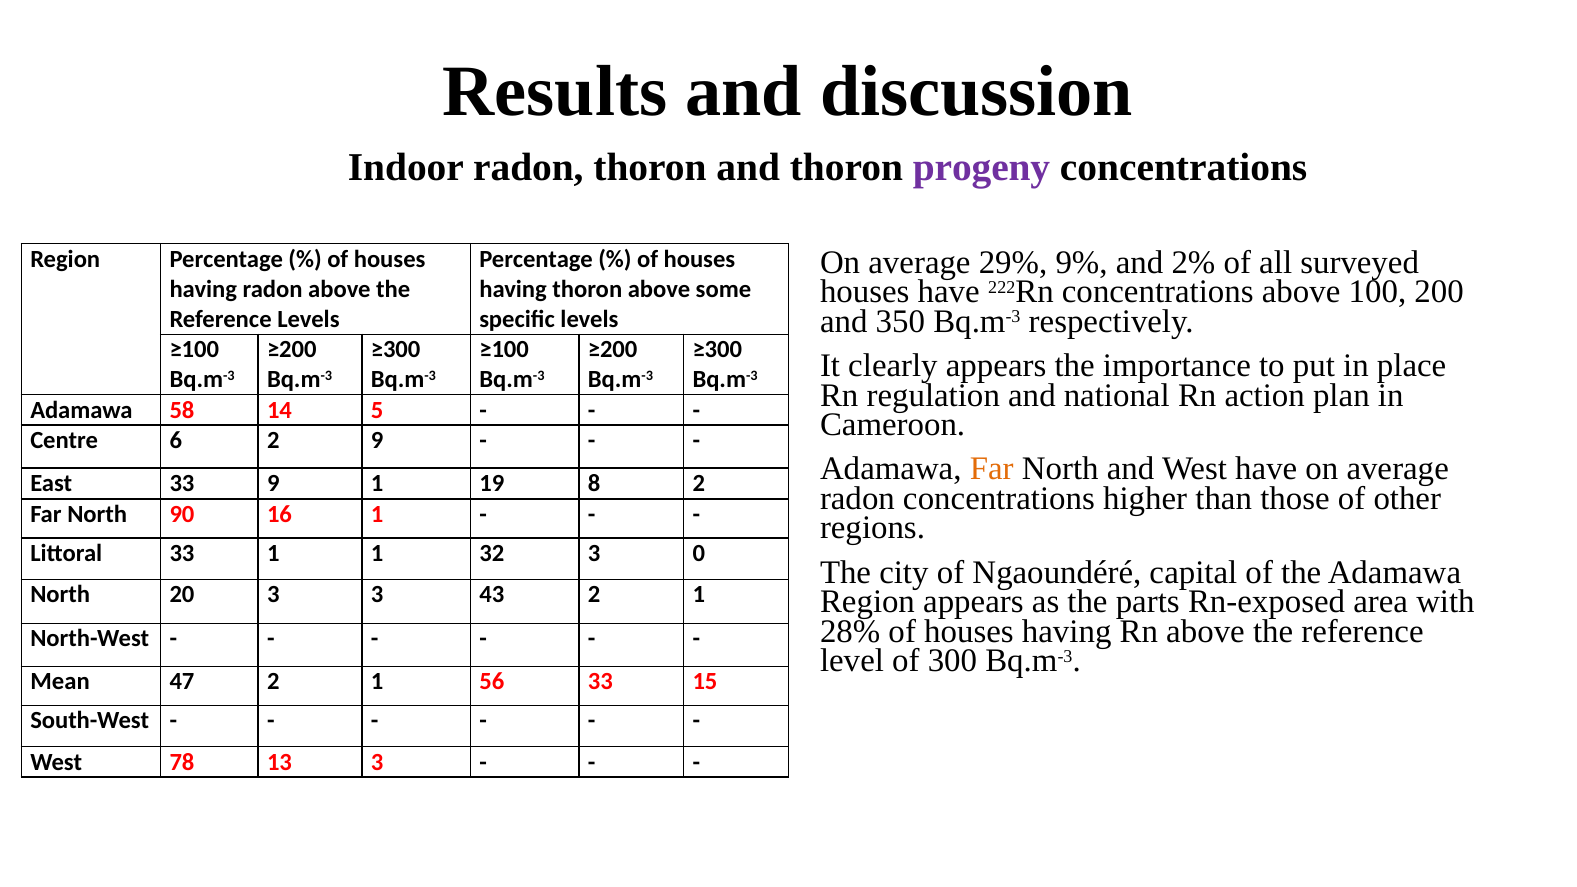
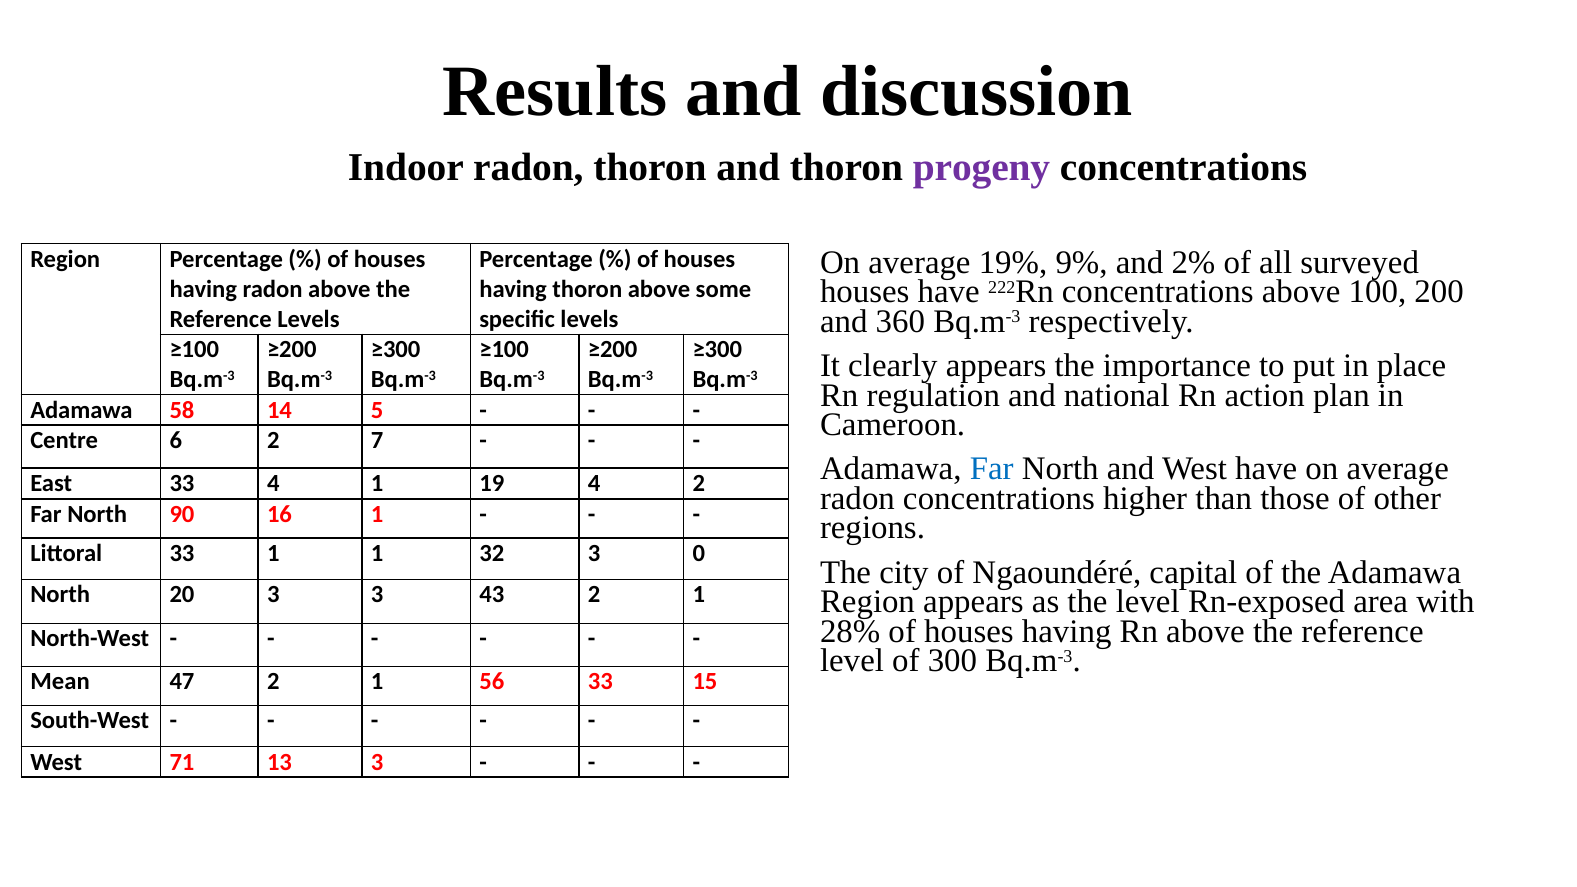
29%: 29% -> 19%
350: 350 -> 360
2 9: 9 -> 7
Far at (992, 469) colour: orange -> blue
33 9: 9 -> 4
19 8: 8 -> 4
the parts: parts -> level
78: 78 -> 71
